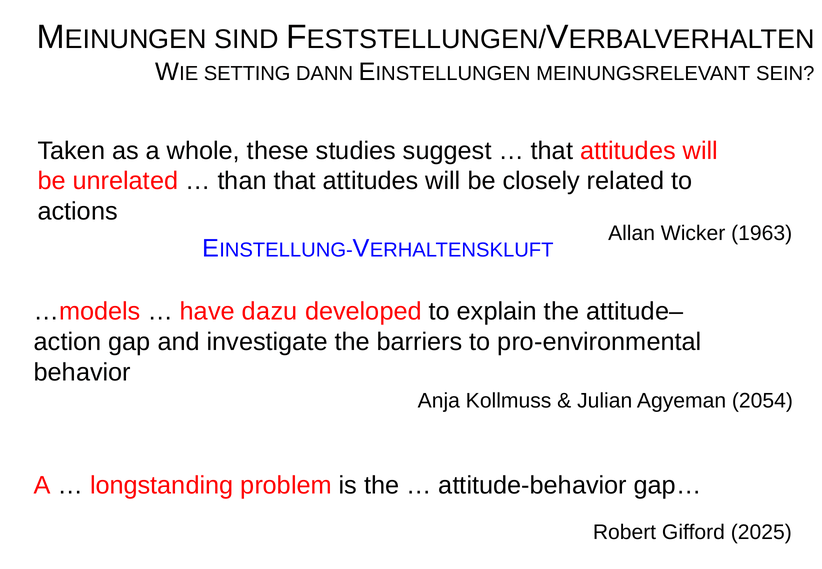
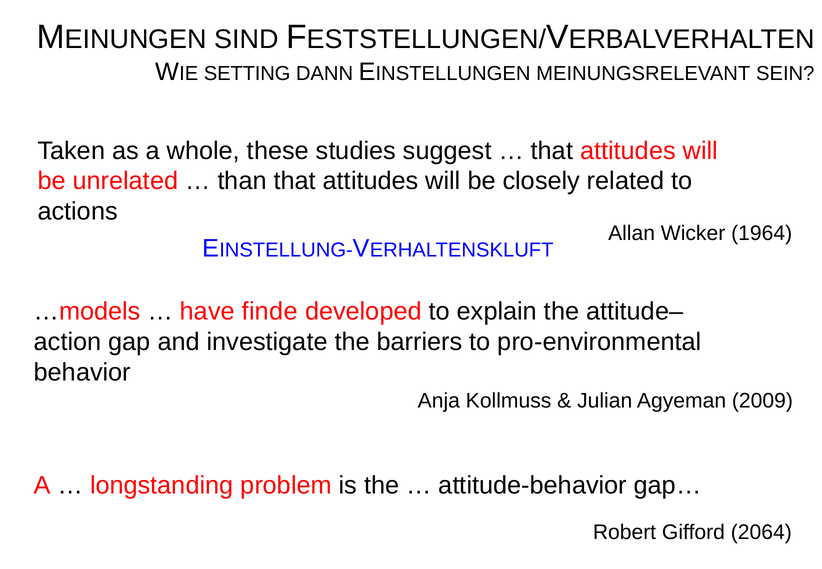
1963: 1963 -> 1964
dazu: dazu -> finde
2054: 2054 -> 2009
2025: 2025 -> 2064
